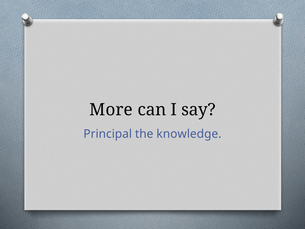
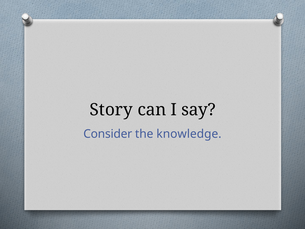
More: More -> Story
Principal: Principal -> Consider
